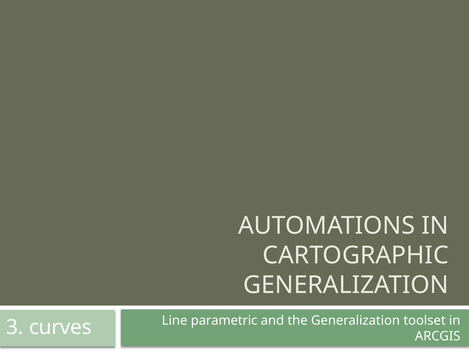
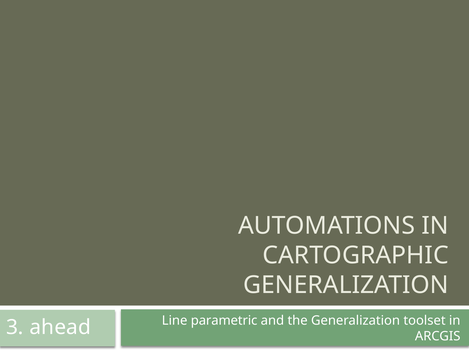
curves: curves -> ahead
